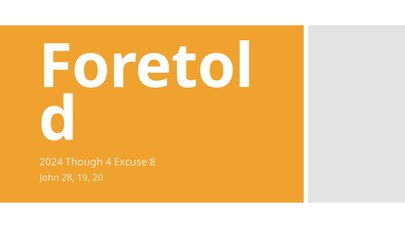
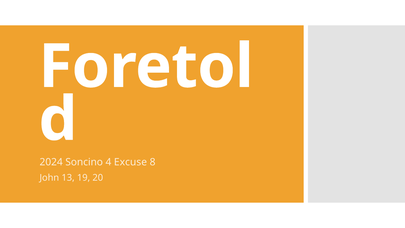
Though: Though -> Soncino
28: 28 -> 13
